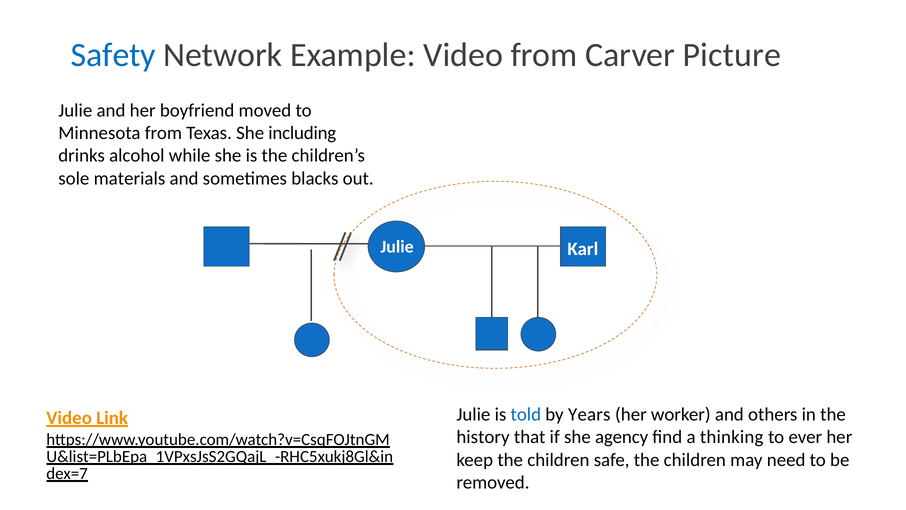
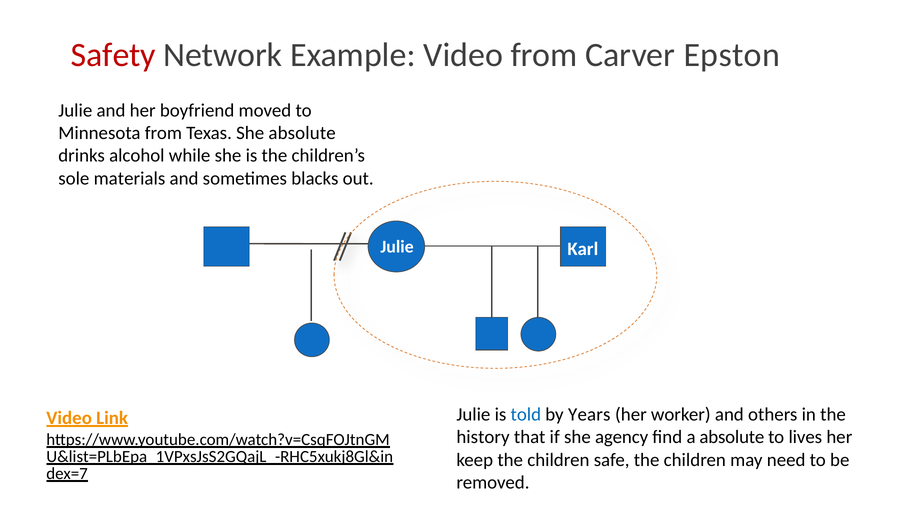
Safety colour: blue -> red
Picture: Picture -> Epston
She including: including -> absolute
a thinking: thinking -> absolute
ever: ever -> lives
